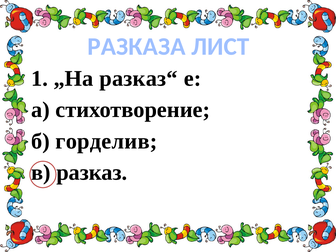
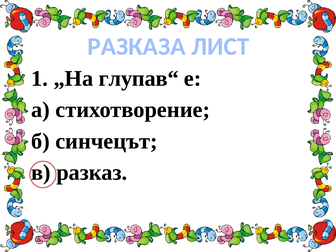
разказ“: разказ“ -> глупав“
горделив: горделив -> синчецът
